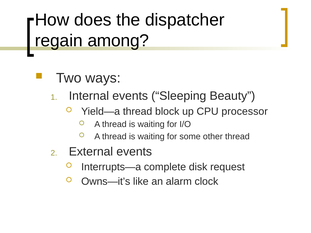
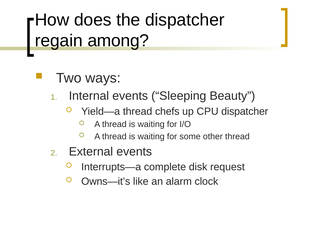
block: block -> chefs
CPU processor: processor -> dispatcher
